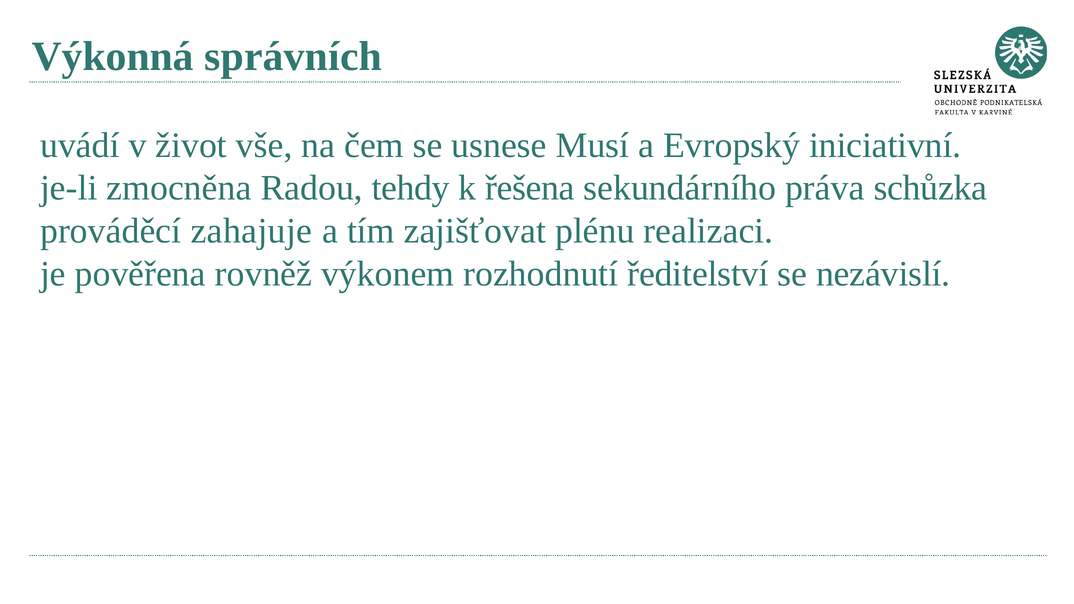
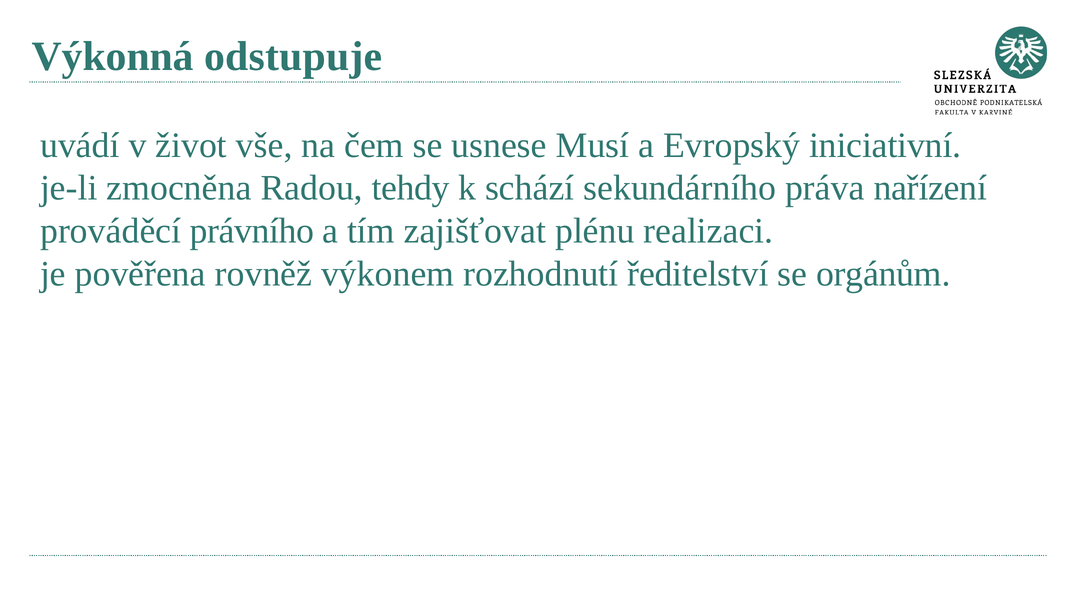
správních: správních -> odstupuje
řešena: řešena -> schází
schůzka: schůzka -> nařízení
zahajuje: zahajuje -> právního
nezávislí: nezávislí -> orgánům
